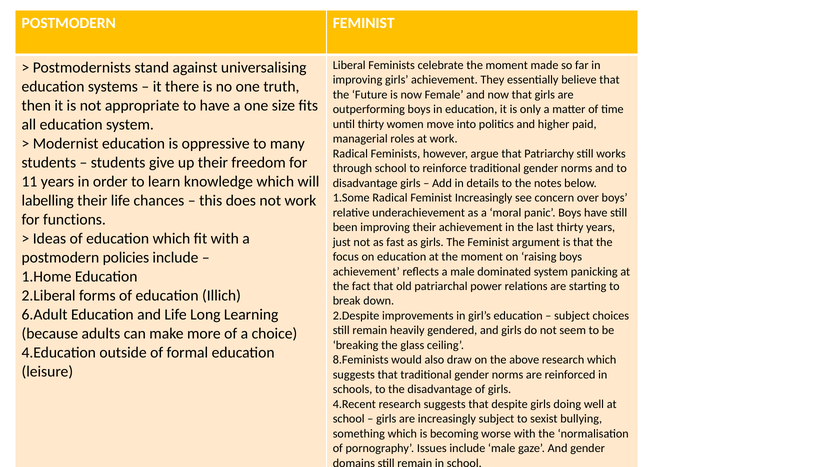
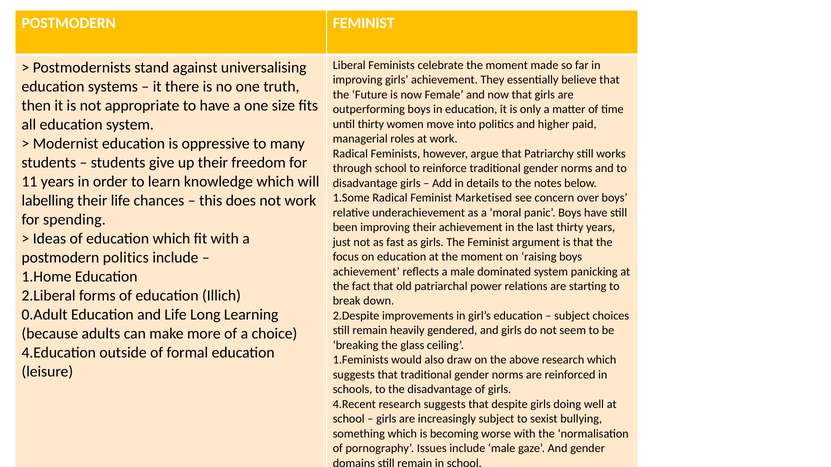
Feminist Increasingly: Increasingly -> Marketised
functions: functions -> spending
postmodern policies: policies -> politics
6.Adult: 6.Adult -> 0.Adult
8.Feminists: 8.Feminists -> 1.Feminists
